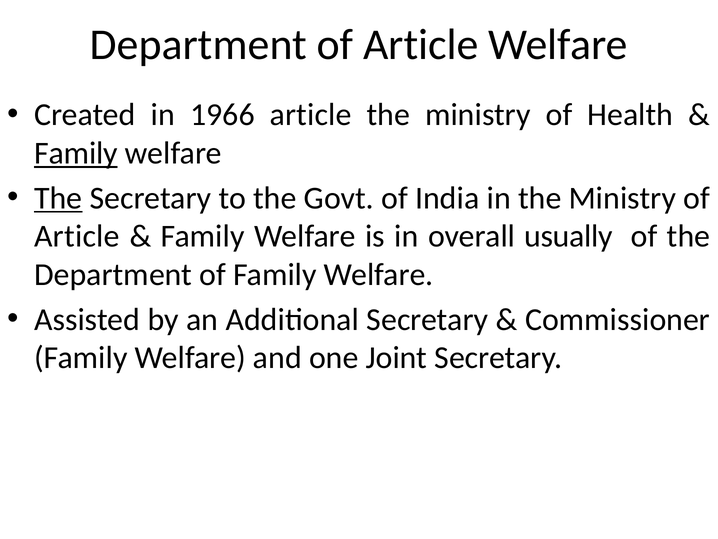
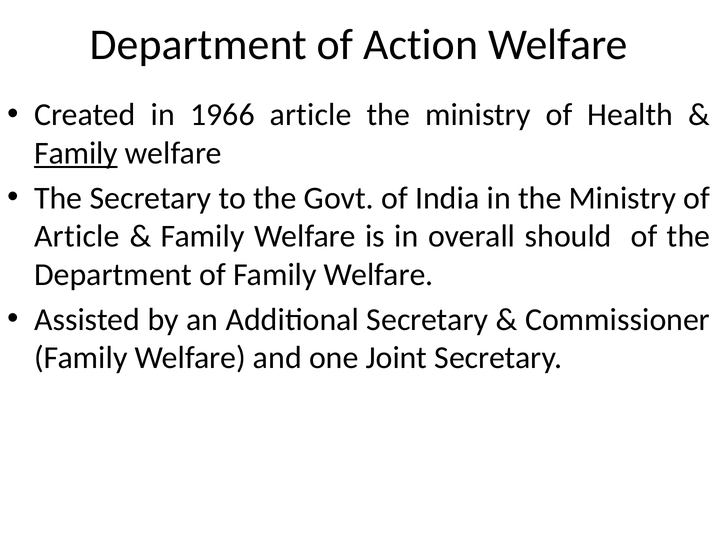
Department of Article: Article -> Action
The at (58, 198) underline: present -> none
usually: usually -> should
